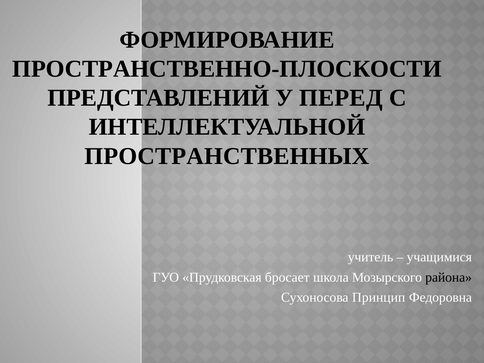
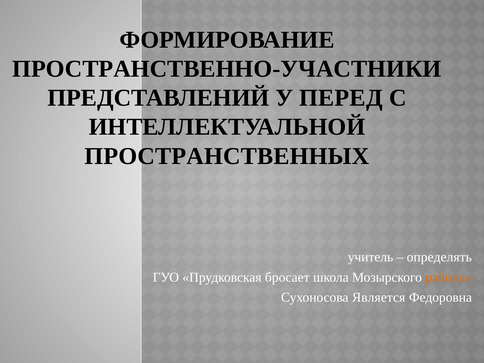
ПРОСТРАНСТВЕННО-ПЛОСКОСТИ: ПРОСТРАНСТВЕННО-ПЛОСКОСТИ -> ПРОСТРАНСТВЕННО-УЧАСТНИКИ
учащимися: учащимися -> определять
района colour: black -> orange
Принцип: Принцип -> Является
